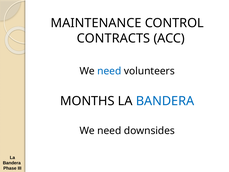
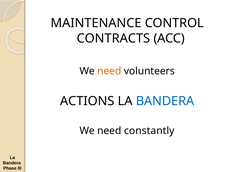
need at (109, 71) colour: blue -> orange
MONTHS: MONTHS -> ACTIONS
downsides: downsides -> constantly
